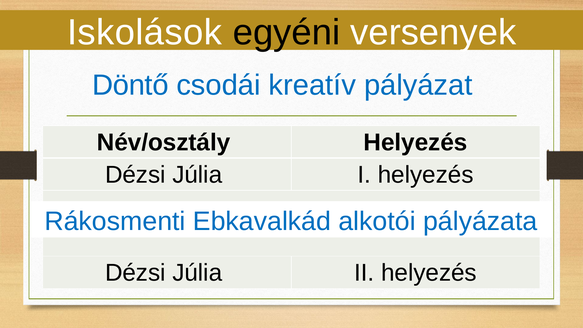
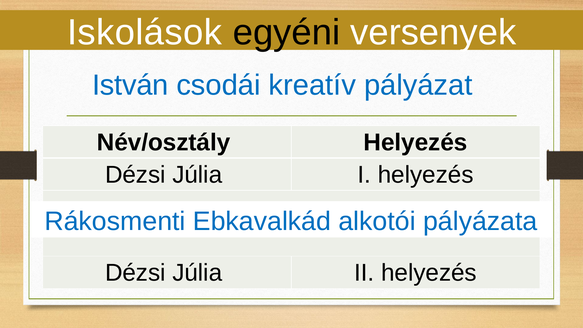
Döntő: Döntő -> István
